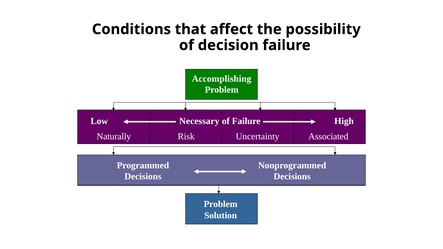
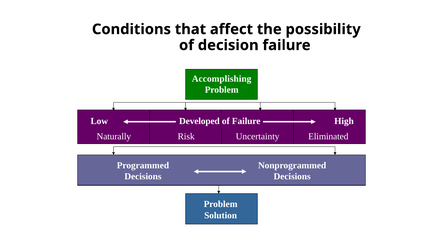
Necessary: Necessary -> Developed
Associated: Associated -> Eliminated
